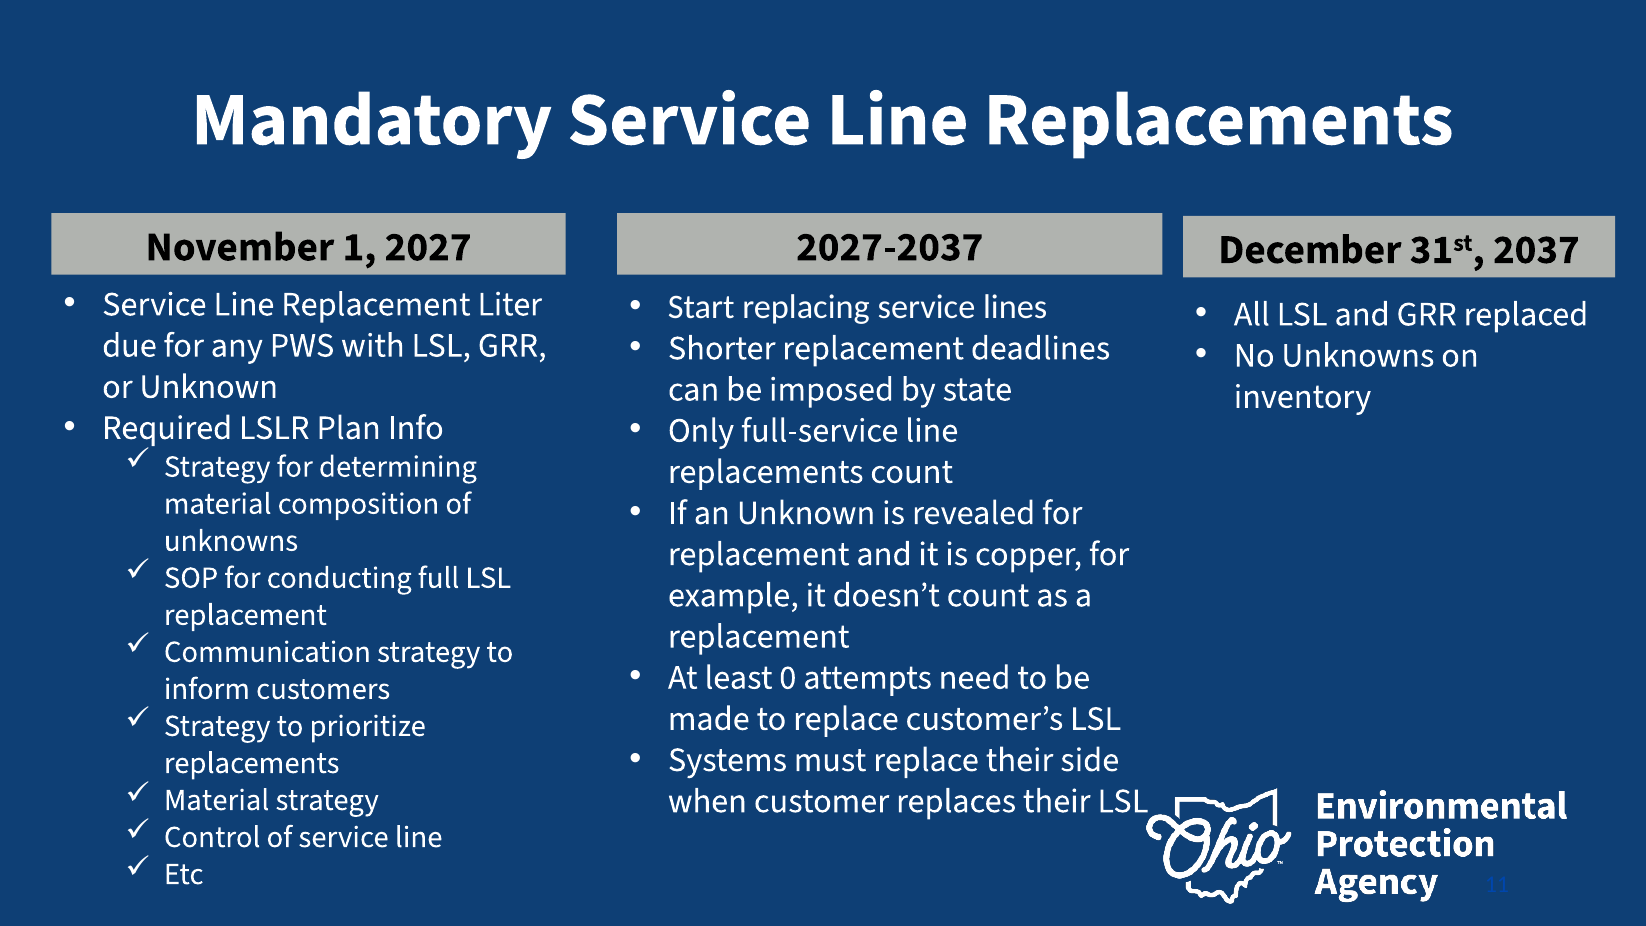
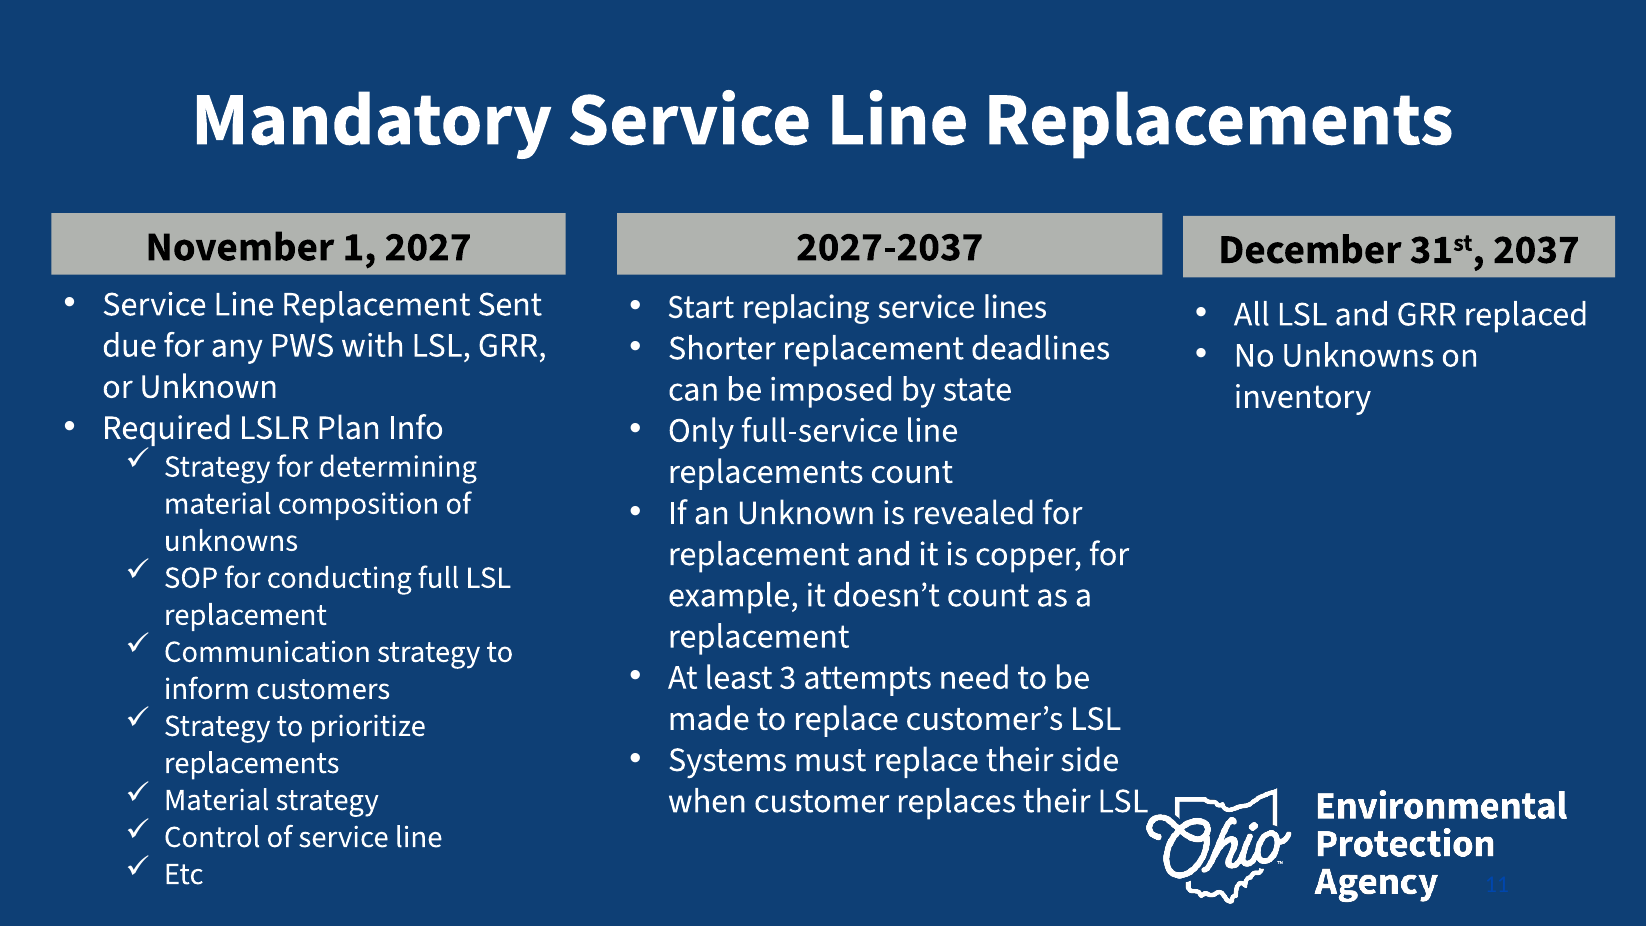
Liter: Liter -> Sent
0: 0 -> 3
